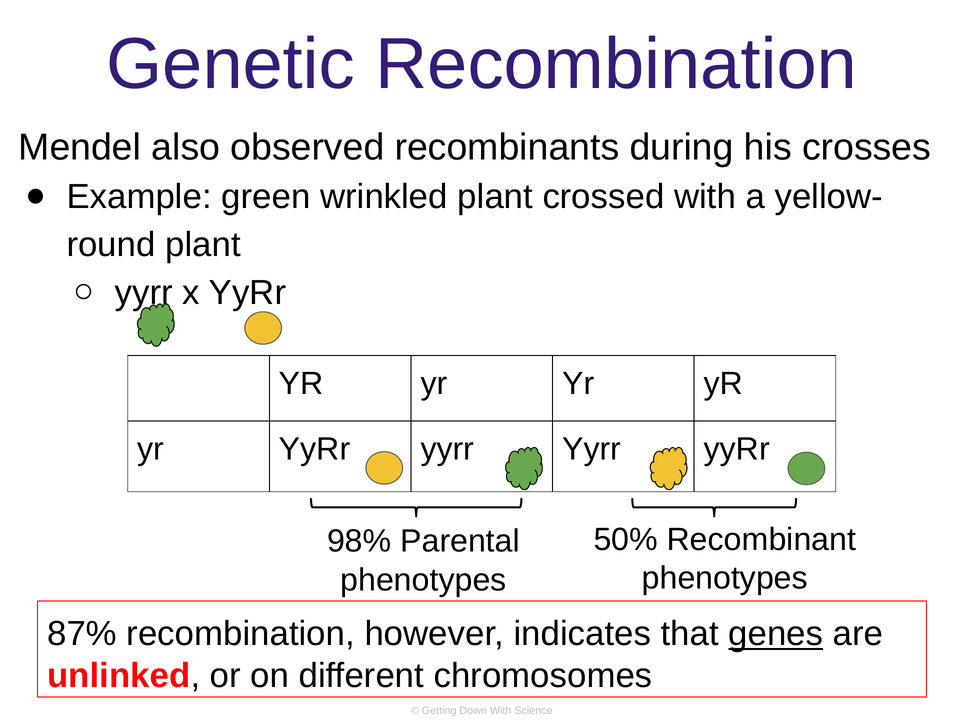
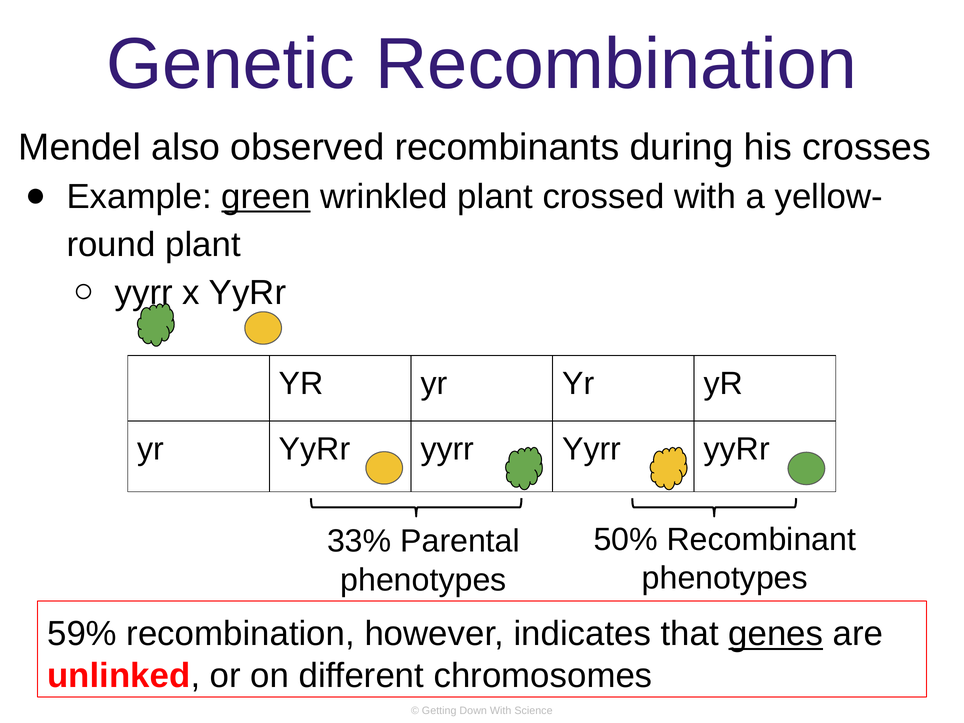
green underline: none -> present
98%: 98% -> 33%
87%: 87% -> 59%
